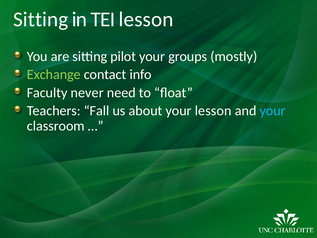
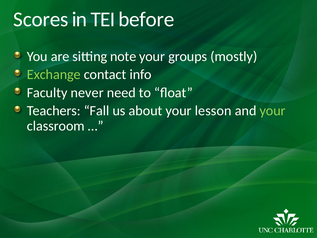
Sitting at (41, 19): Sitting -> Scores
TEI lesson: lesson -> before
pilot: pilot -> note
your at (273, 111) colour: light blue -> light green
